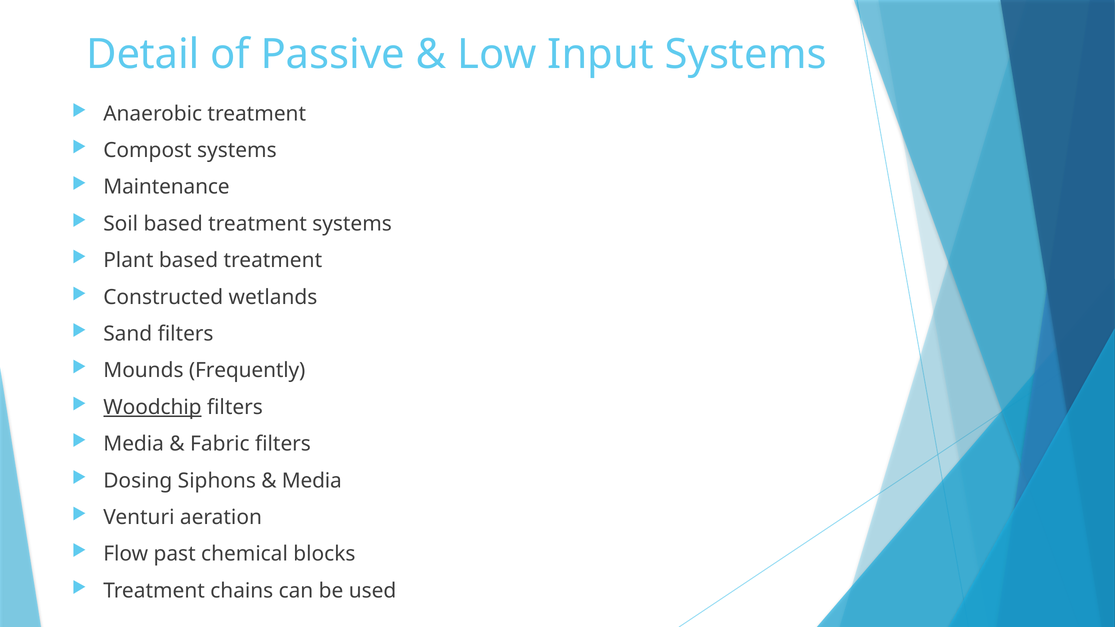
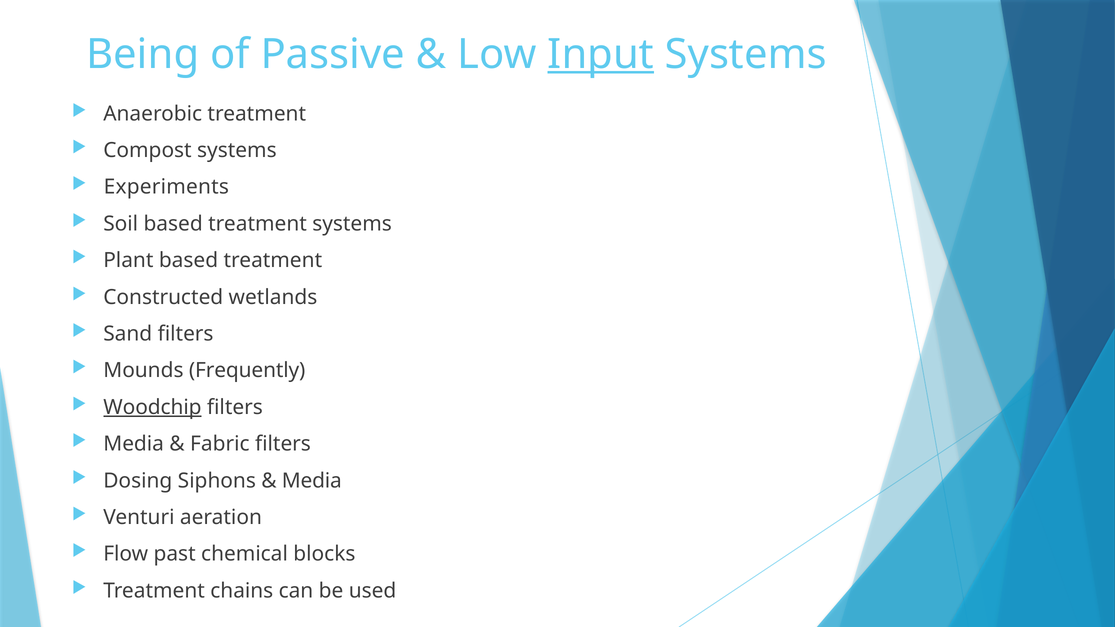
Detail: Detail -> Being
Input underline: none -> present
Maintenance: Maintenance -> Experiments
